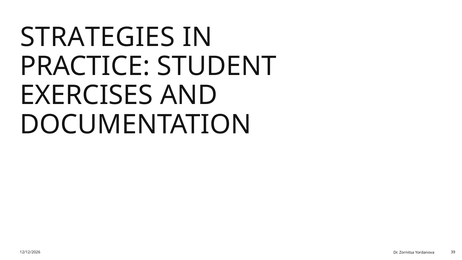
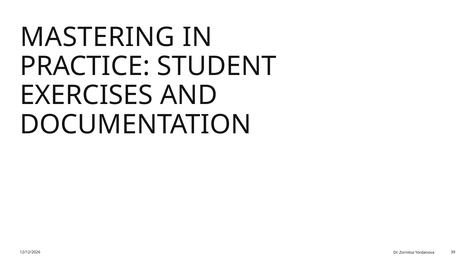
STRATEGIES: STRATEGIES -> MASTERING
